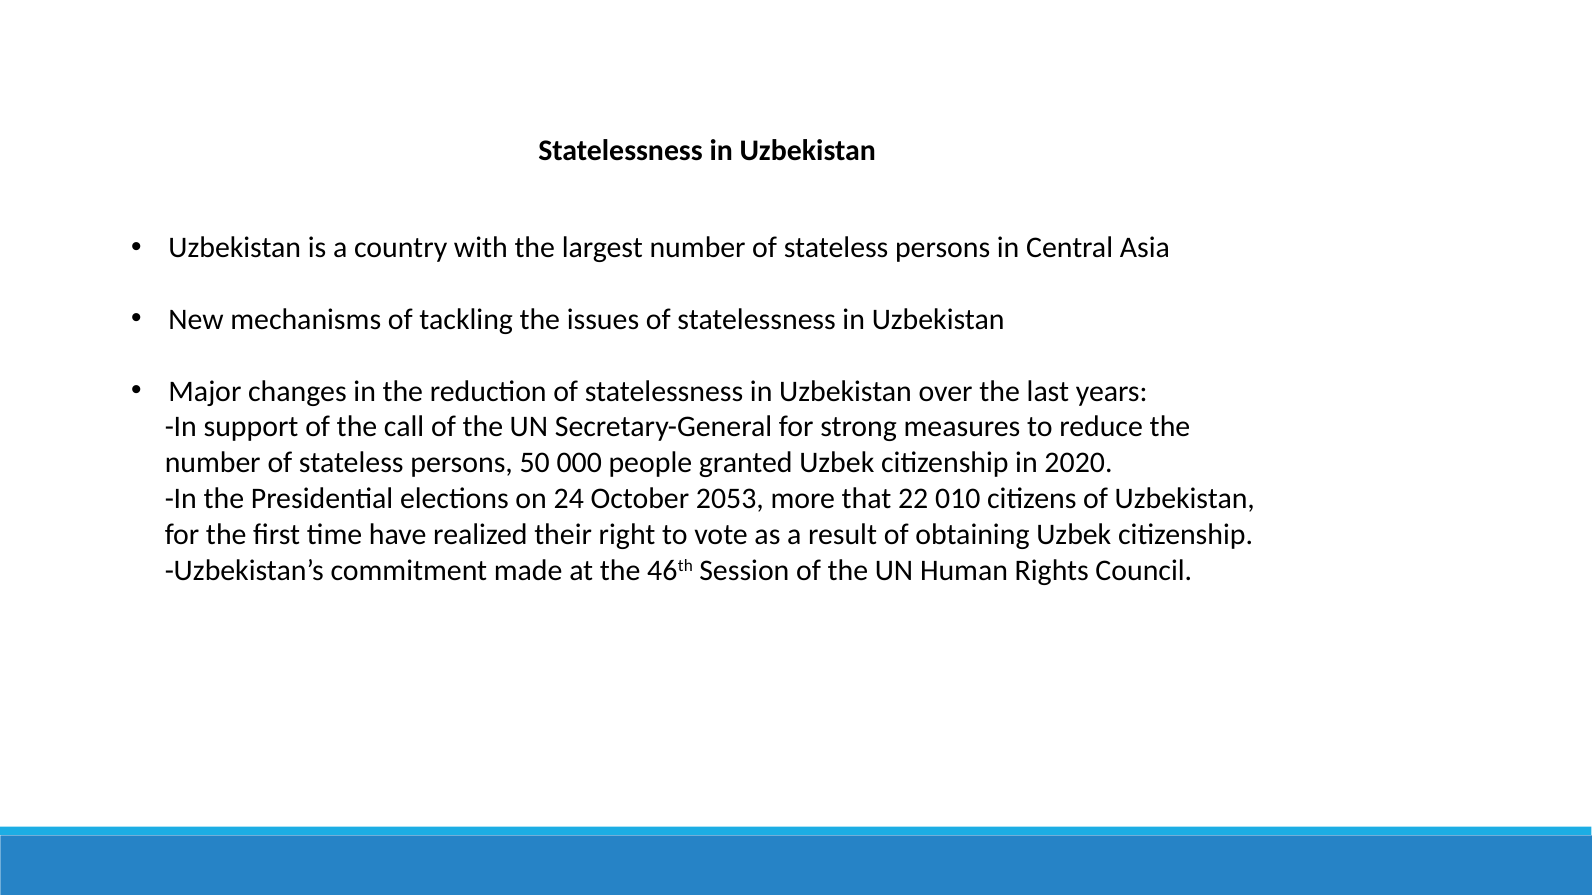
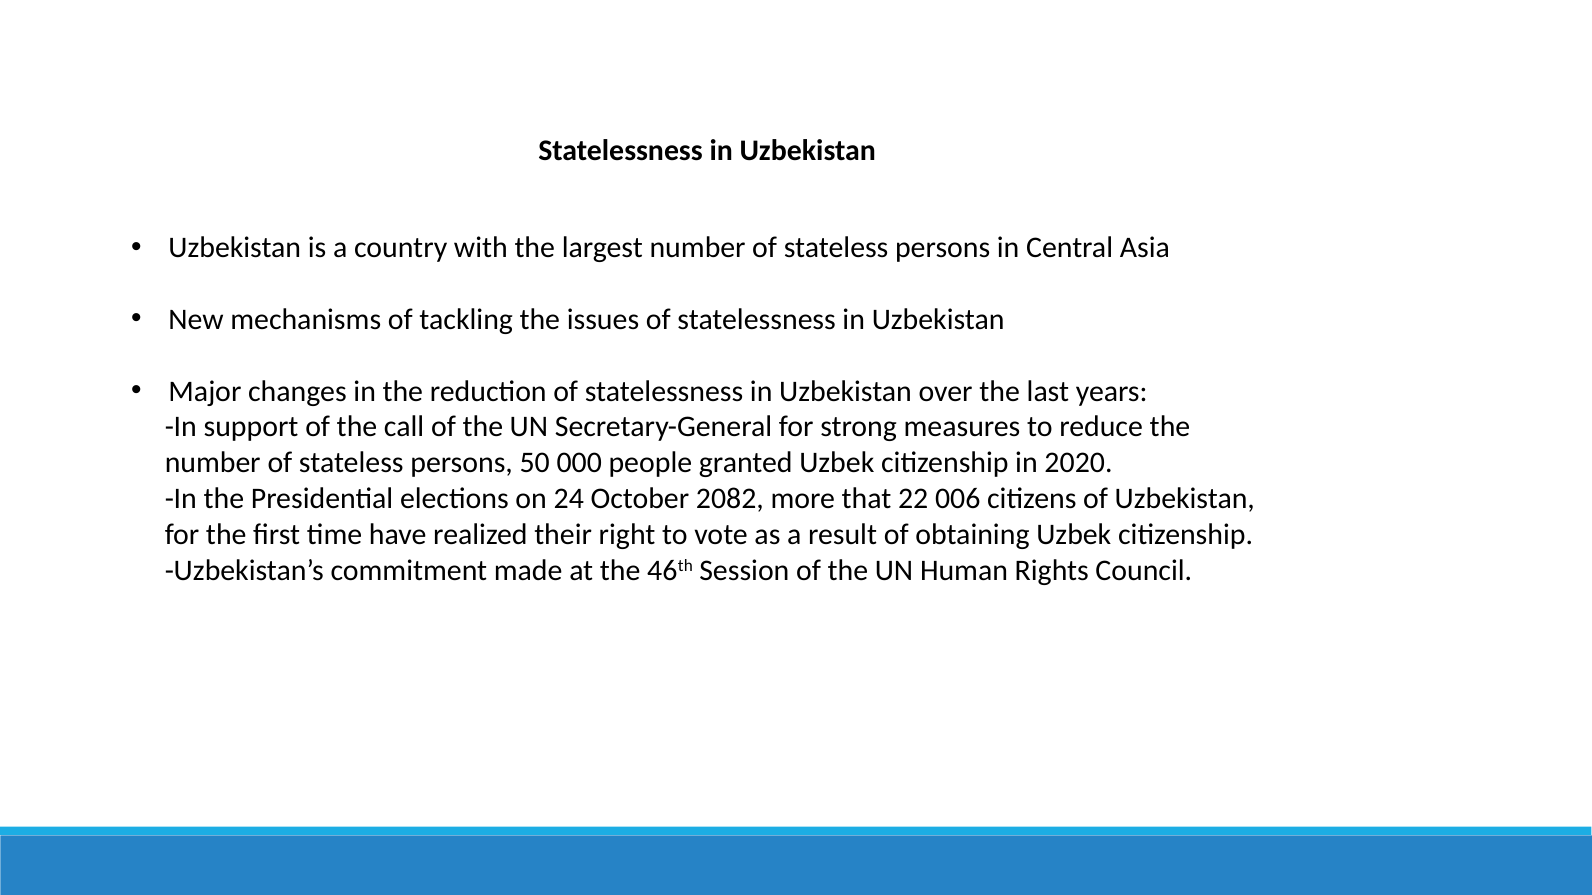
2053: 2053 -> 2082
010: 010 -> 006
